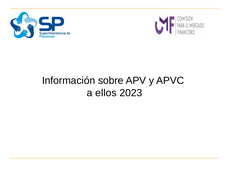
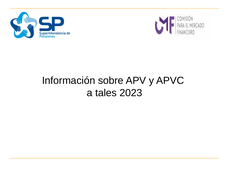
ellos: ellos -> tales
